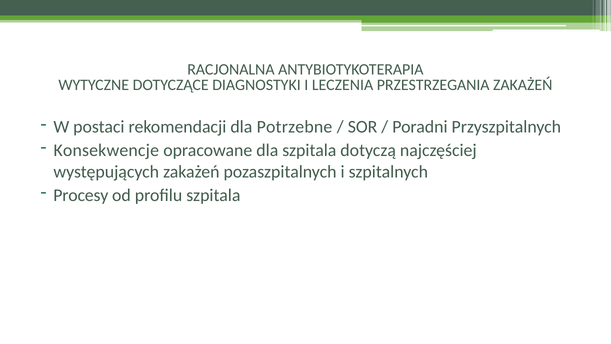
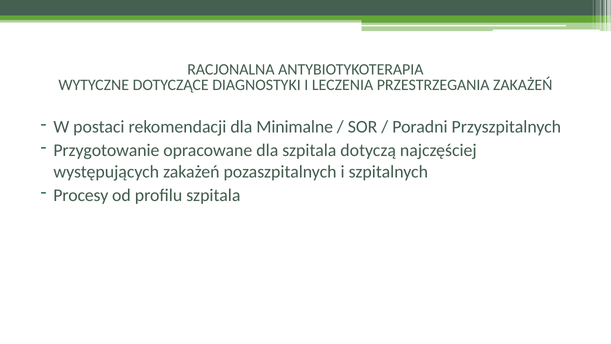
Potrzebne: Potrzebne -> Minimalne
Konsekwencje: Konsekwencje -> Przygotowanie
